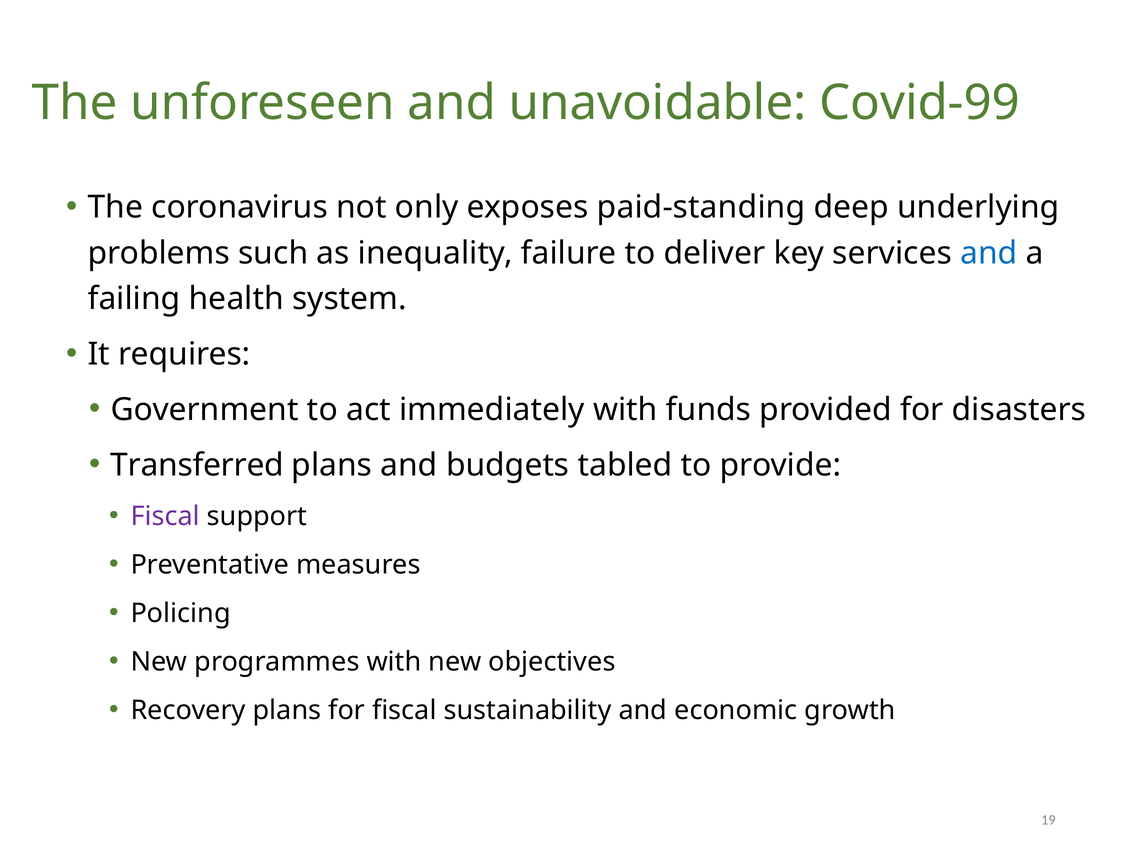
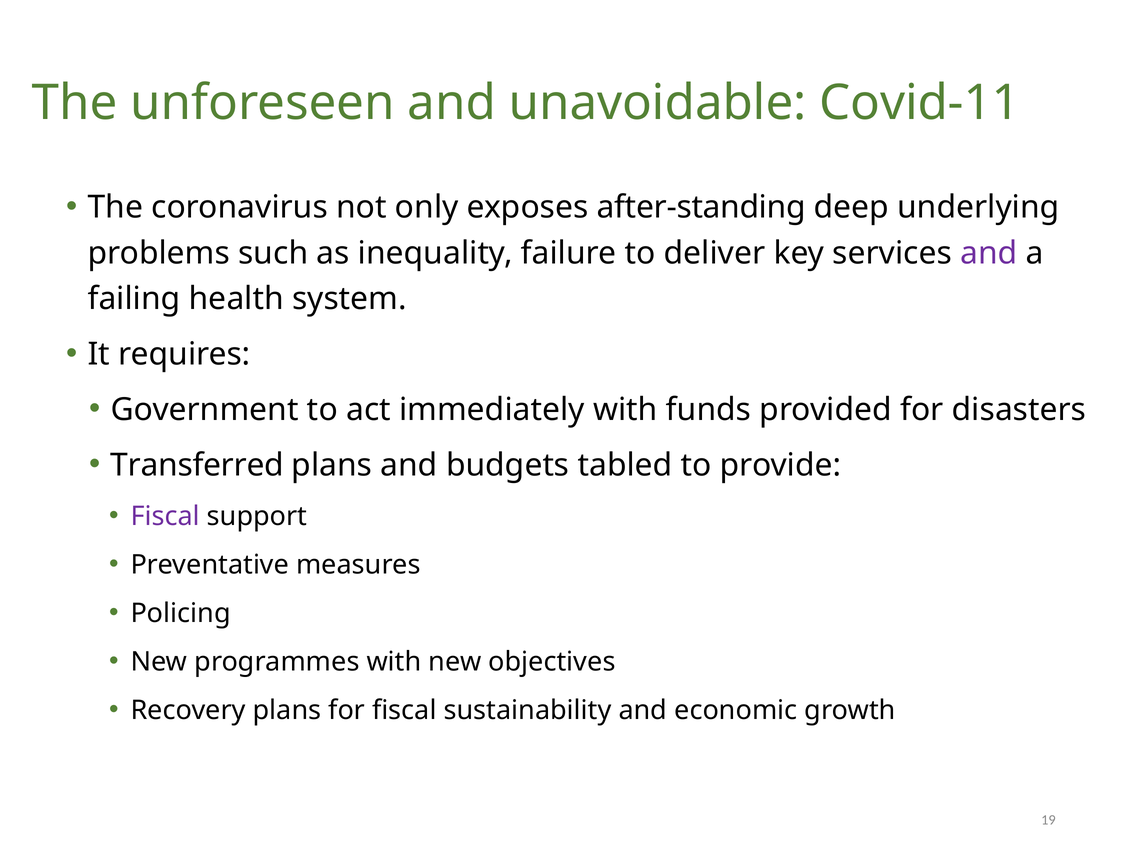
Covid-99: Covid-99 -> Covid-11
paid-standing: paid-standing -> after-standing
and at (989, 253) colour: blue -> purple
